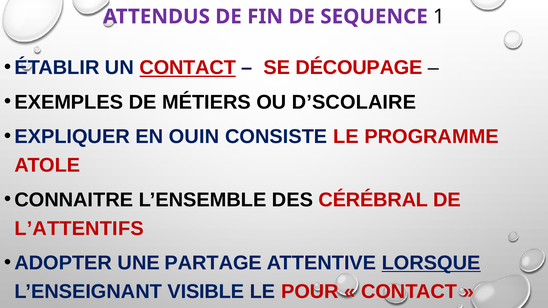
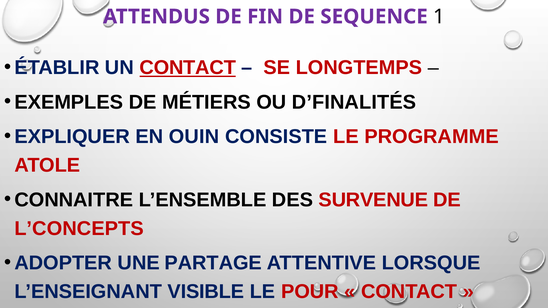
DÉCOUPAGE: DÉCOUPAGE -> LONGTEMPS
D’SCOLAIRE: D’SCOLAIRE -> D’FINALITÉS
CÉRÉBRAL: CÉRÉBRAL -> SURVENUE
L’ATTENTIFS: L’ATTENTIFS -> L’CONCEPTS
LORSQUE underline: present -> none
